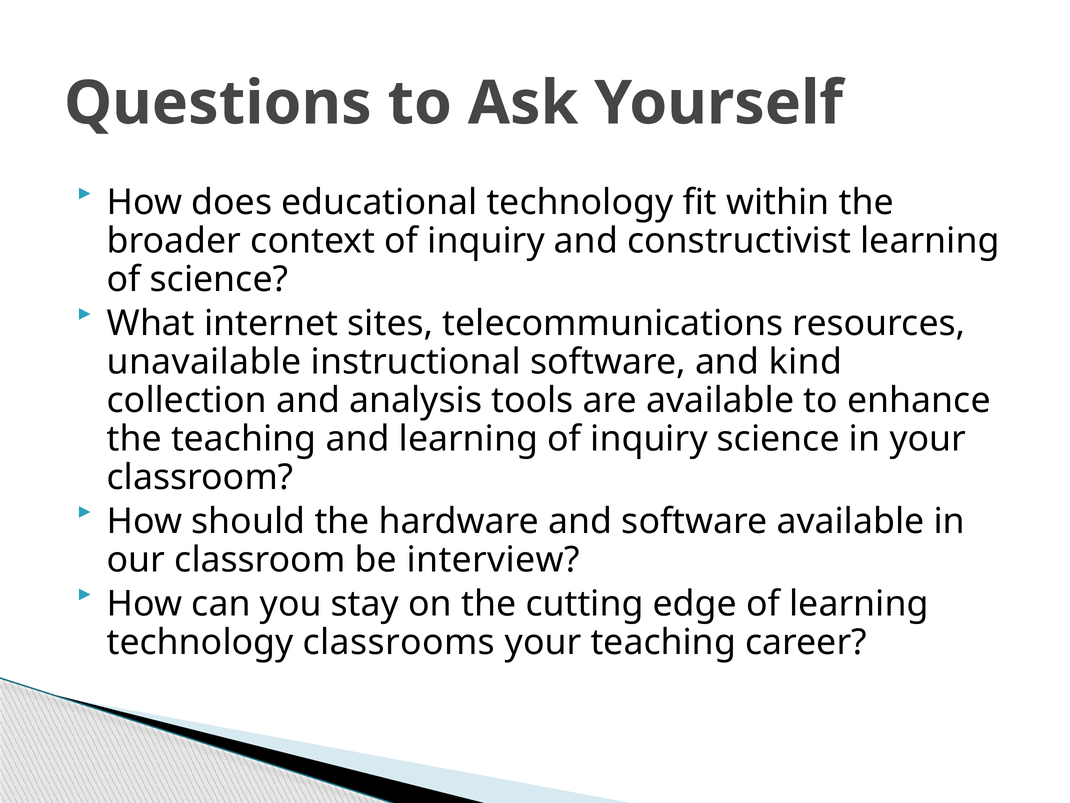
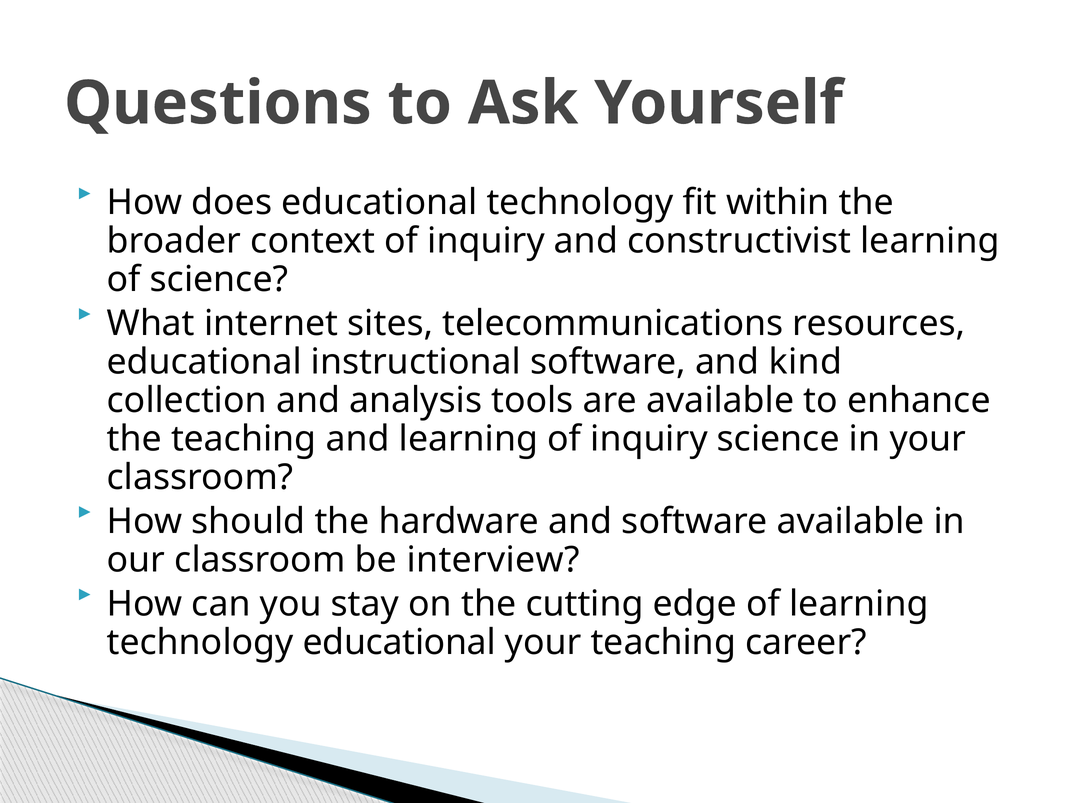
unavailable at (204, 362): unavailable -> educational
technology classrooms: classrooms -> educational
